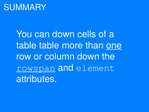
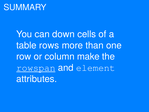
table table: table -> rows
one underline: present -> none
column down: down -> make
